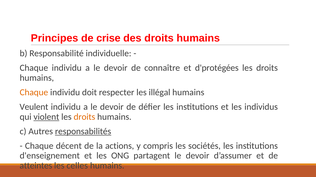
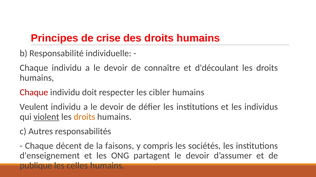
d'protégées: d'protégées -> d'découlant
Chaque at (34, 93) colour: orange -> red
illégal: illégal -> cibler
responsabilités underline: present -> none
actions: actions -> faisons
atteintes: atteintes -> publique
